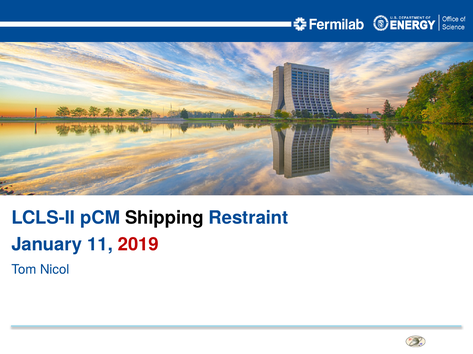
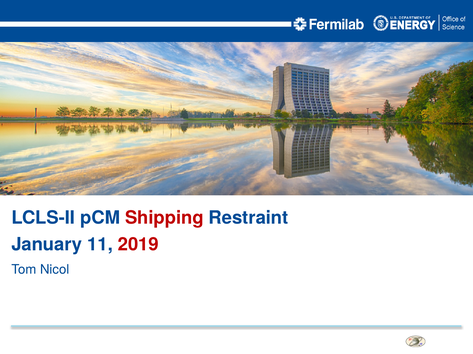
Shipping colour: black -> red
